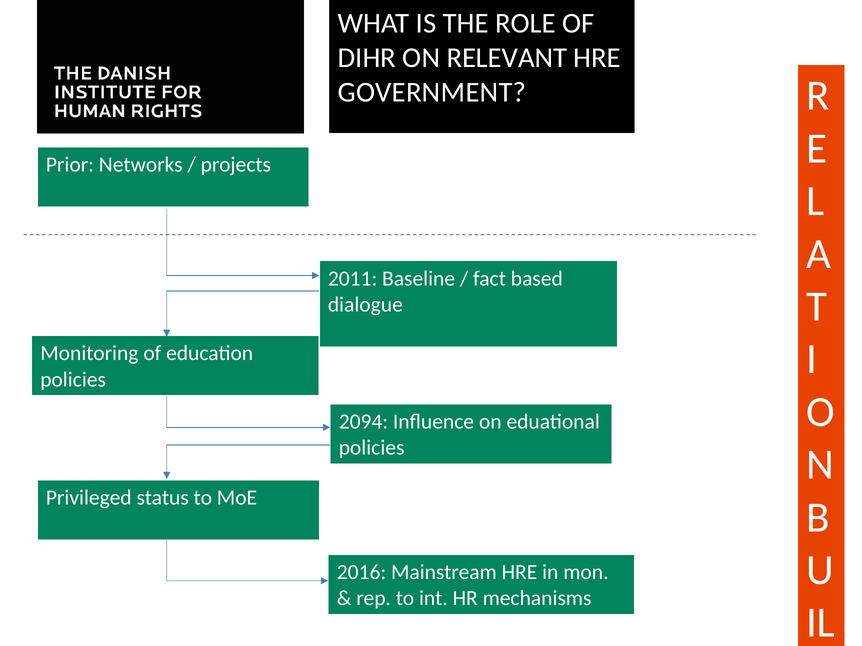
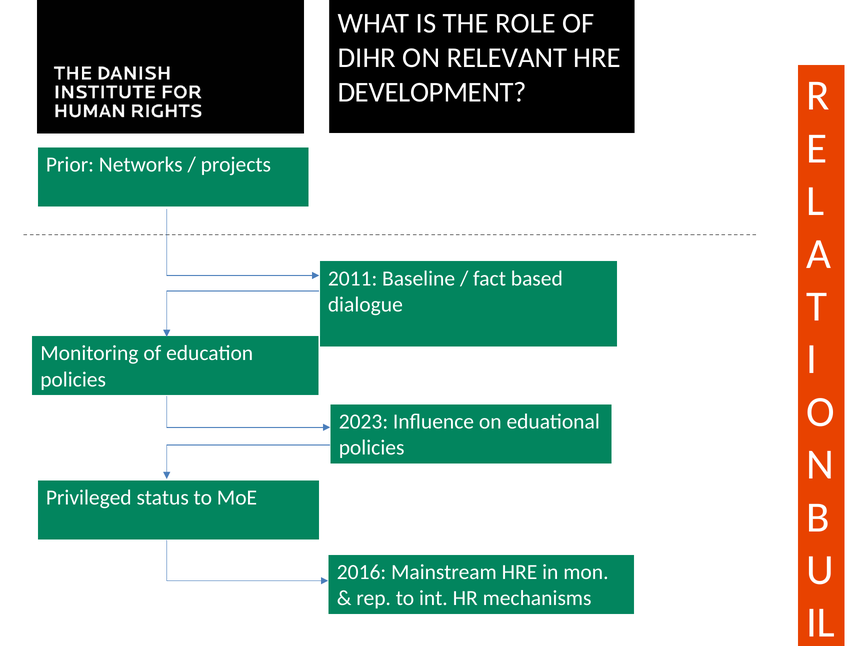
GOVERNMENT: GOVERNMENT -> DEVELOPMENT
2094: 2094 -> 2023
